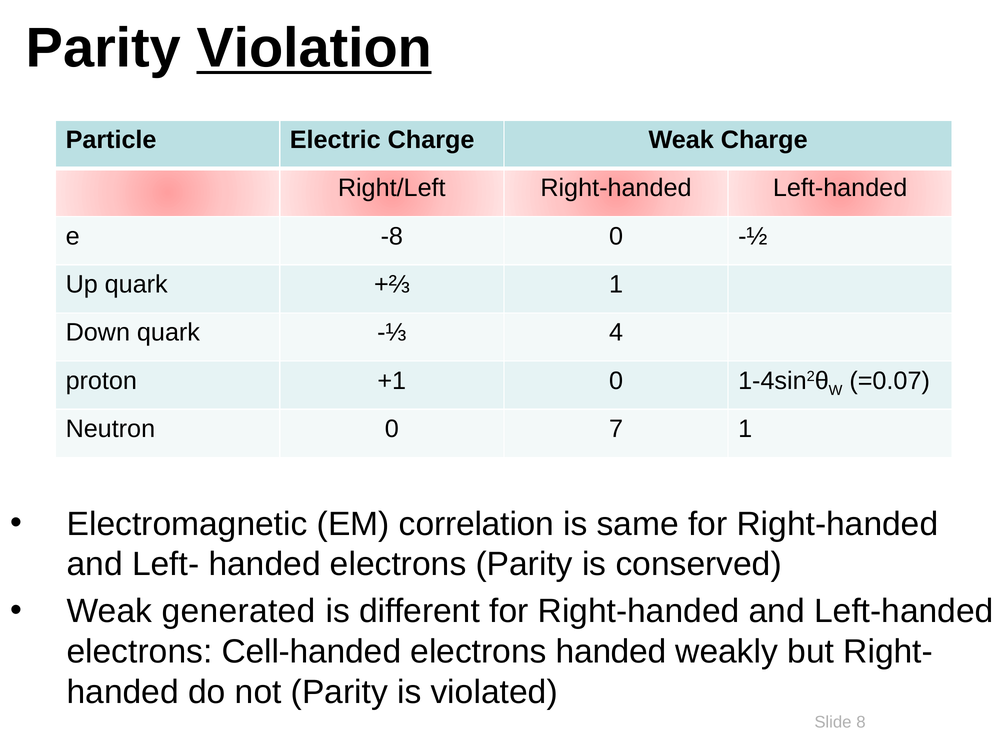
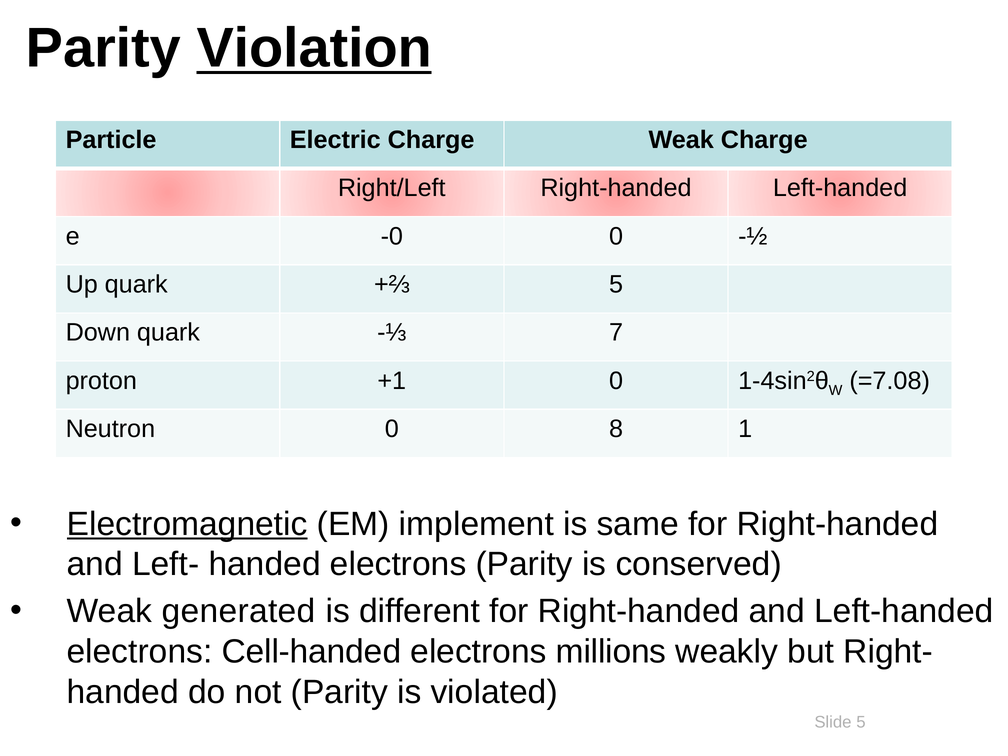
-8: -8 -> -0
+⅔ 1: 1 -> 5
4: 4 -> 7
=0.07: =0.07 -> =7.08
7: 7 -> 8
Electromagnetic underline: none -> present
correlation: correlation -> implement
electrons handed: handed -> millions
8 at (861, 722): 8 -> 5
